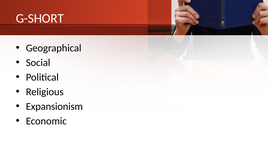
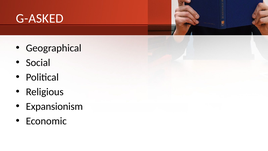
G-SHORT: G-SHORT -> G-ASKED
